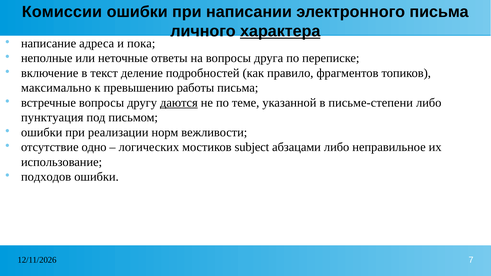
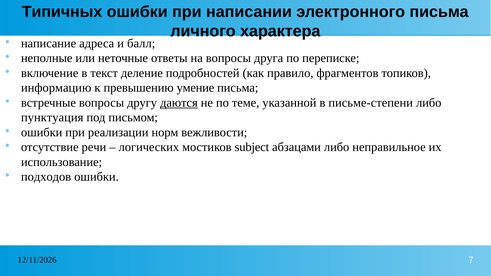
Комиссии: Комиссии -> Типичных
характера underline: present -> none
пока: пока -> балл
максимально: максимально -> информацию
работы: работы -> умение
одно: одно -> речи
